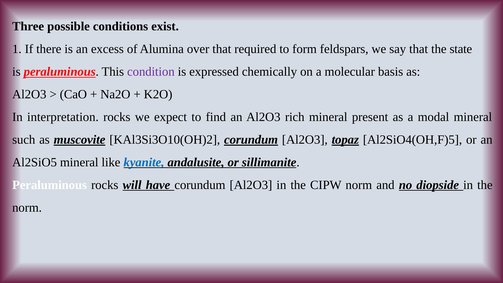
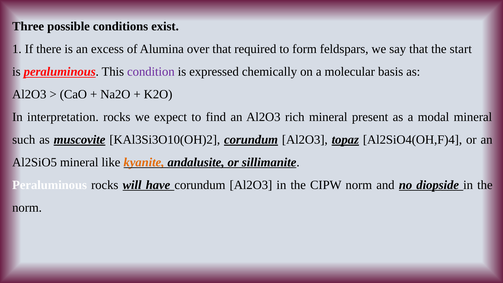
state: state -> start
Al2SiO4(OH,F)5: Al2SiO4(OH,F)5 -> Al2SiO4(OH,F)4
kyanite colour: blue -> orange
